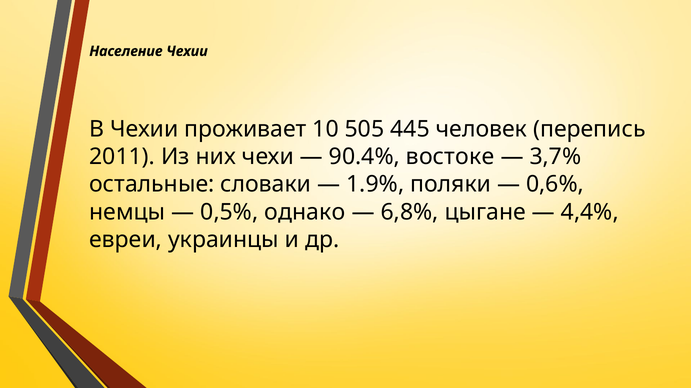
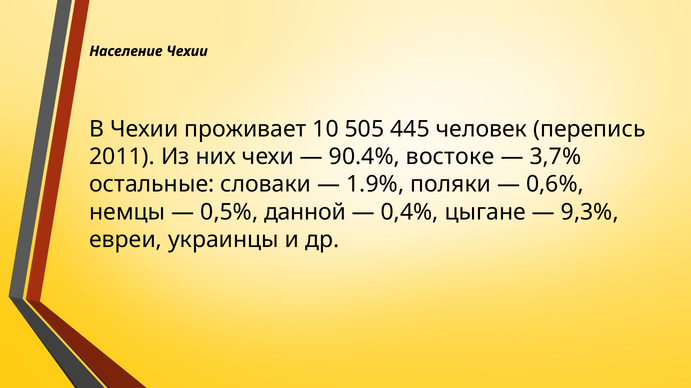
однако: однако -> данной
6,8%: 6,8% -> 0,4%
4,4%: 4,4% -> 9,3%
